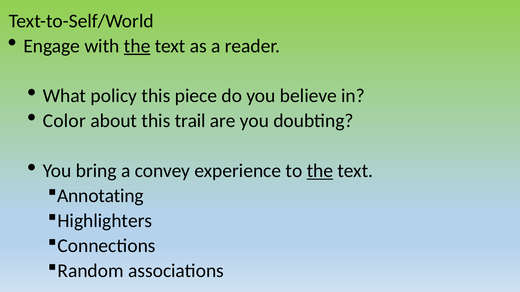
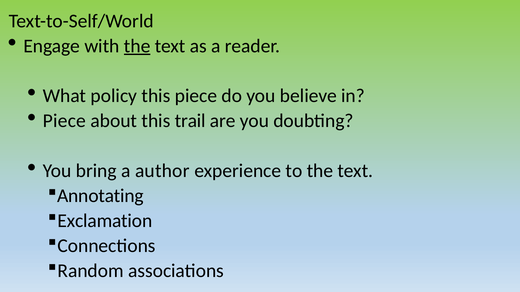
Color at (64, 121): Color -> Piece
convey: convey -> author
the at (320, 171) underline: present -> none
Highlighters: Highlighters -> Exclamation
